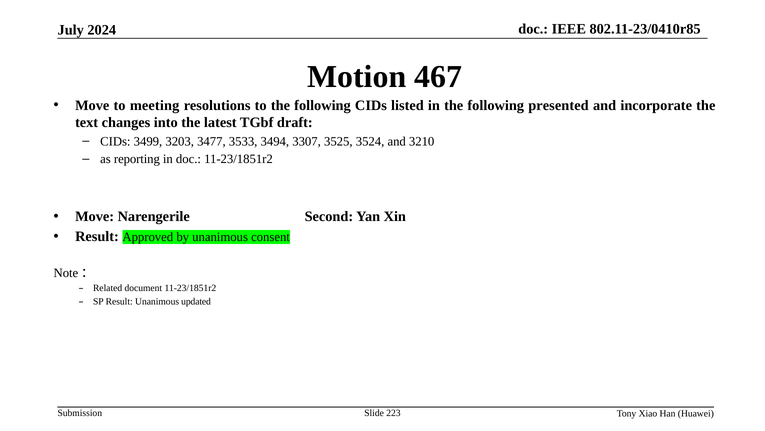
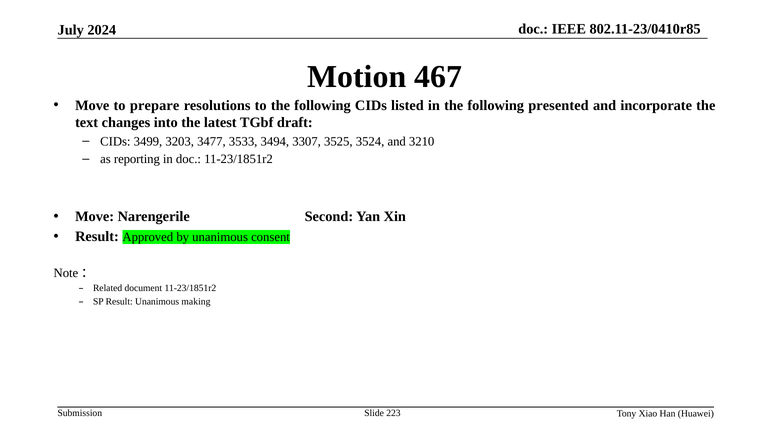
meeting: meeting -> prepare
updated: updated -> making
